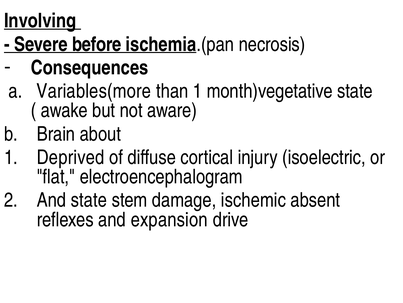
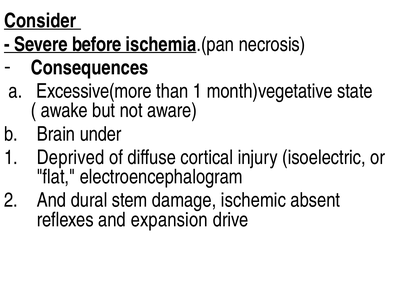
Involving: Involving -> Consider
Variables(more: Variables(more -> Excessive(more
about: about -> under
And state: state -> dural
